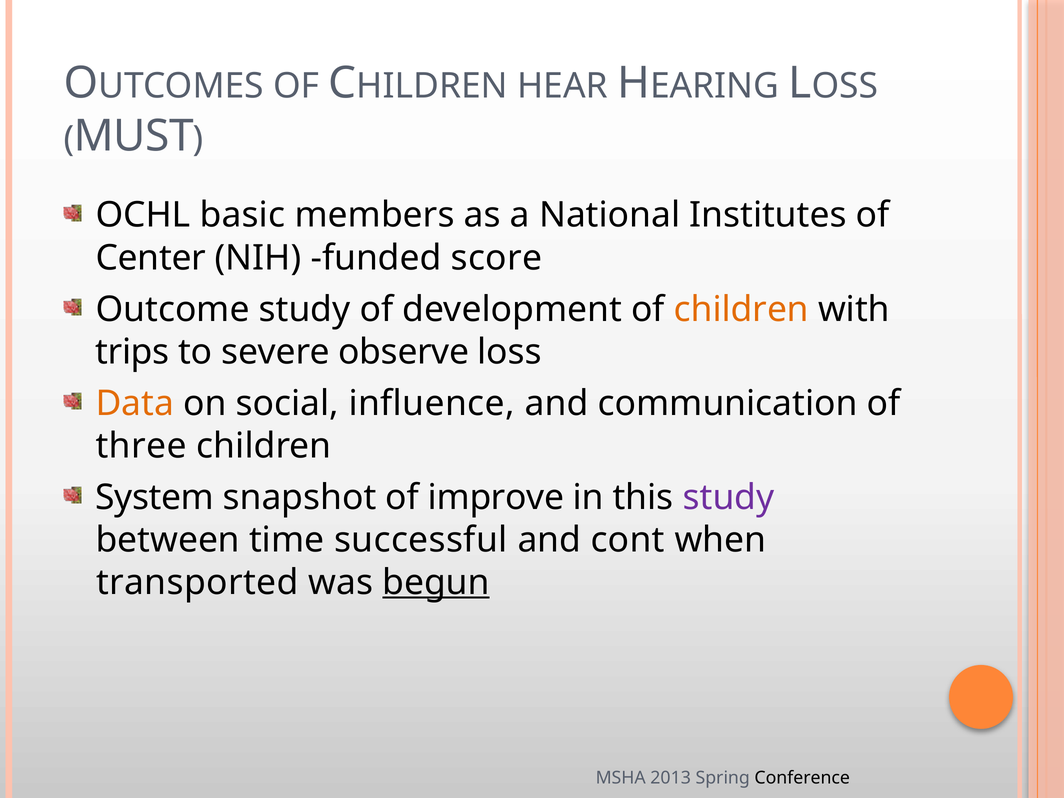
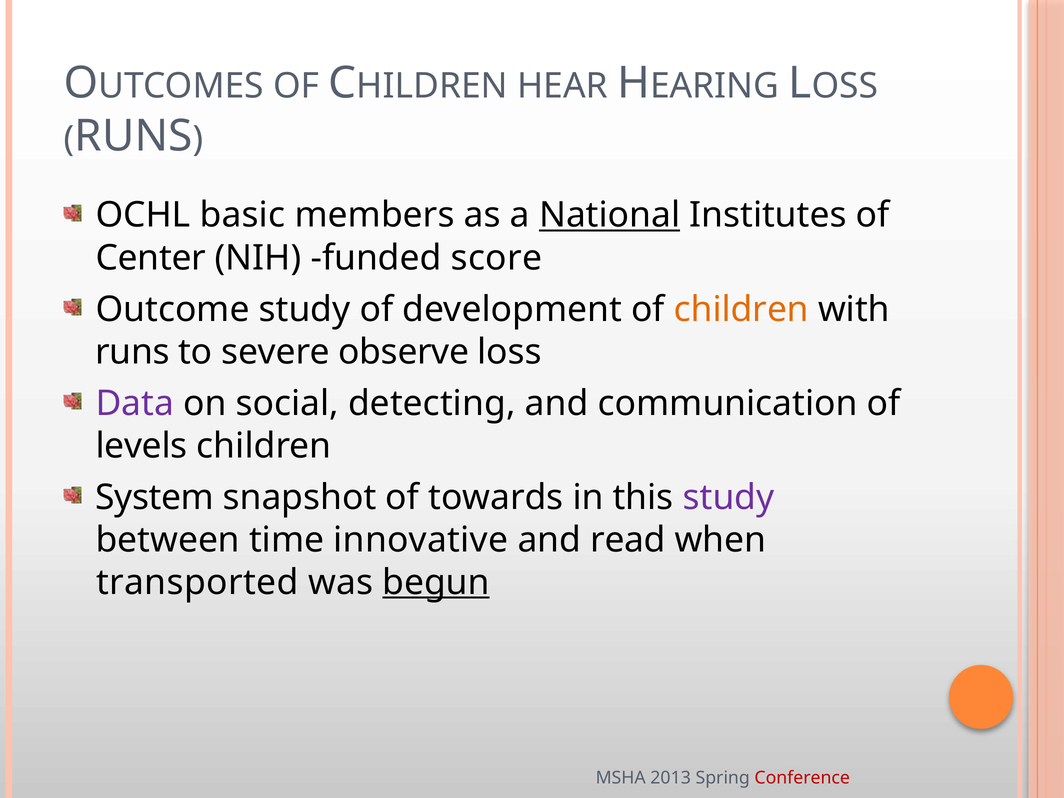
MUST at (134, 136): MUST -> RUNS
National underline: none -> present
trips at (132, 352): trips -> runs
Data colour: orange -> purple
influence: influence -> detecting
three: three -> levels
improve: improve -> towards
successful: successful -> innovative
cont: cont -> read
Conference colour: black -> red
